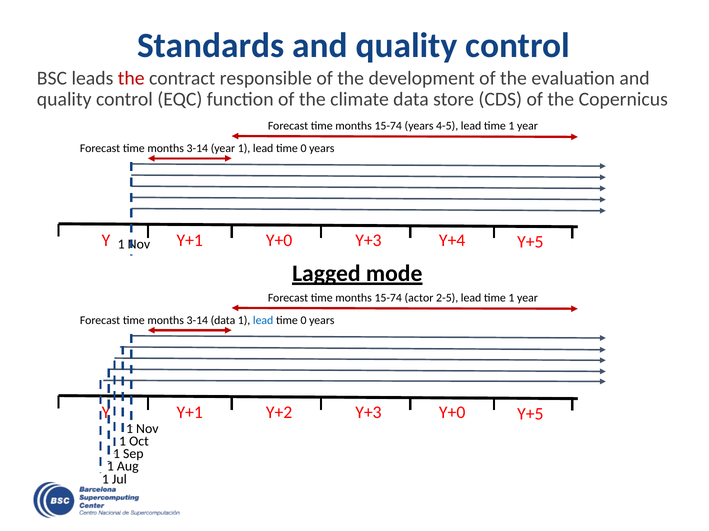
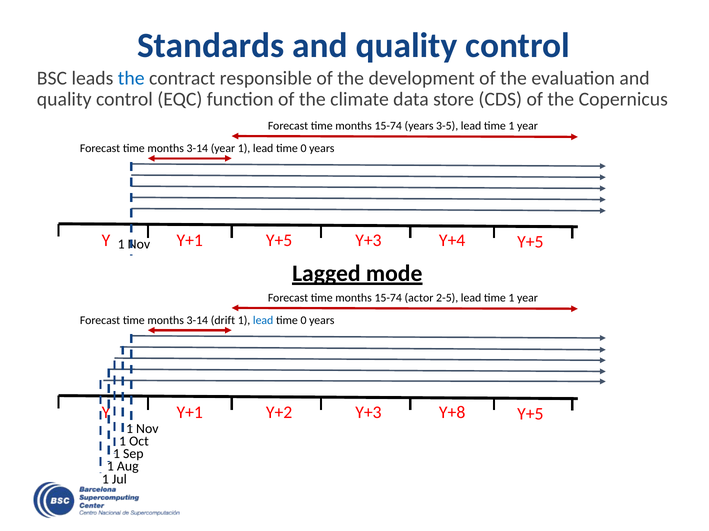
the at (131, 78) colour: red -> blue
4-5: 4-5 -> 3-5
Y+1 Y+0: Y+0 -> Y+5
3-14 data: data -> drift
Y+3 Y+0: Y+0 -> Y+8
